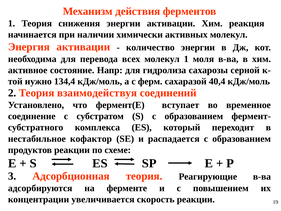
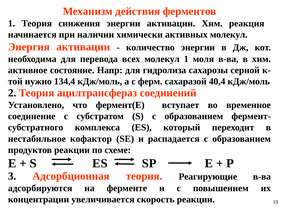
взаимодействуя: взаимодействуя -> ацилтрансфераз
